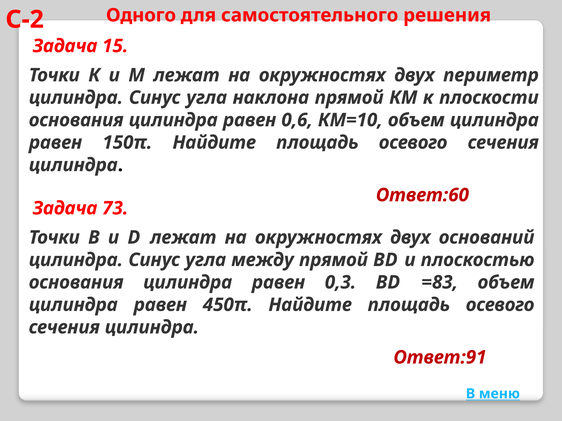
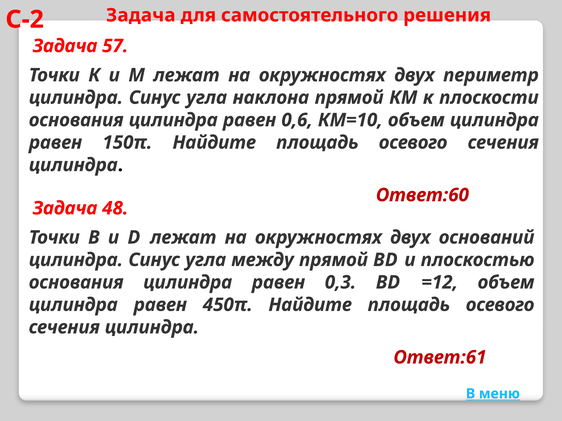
С-2 Одного: Одного -> Задача
15: 15 -> 57
73: 73 -> 48
=83: =83 -> =12
Ответ:91: Ответ:91 -> Ответ:61
